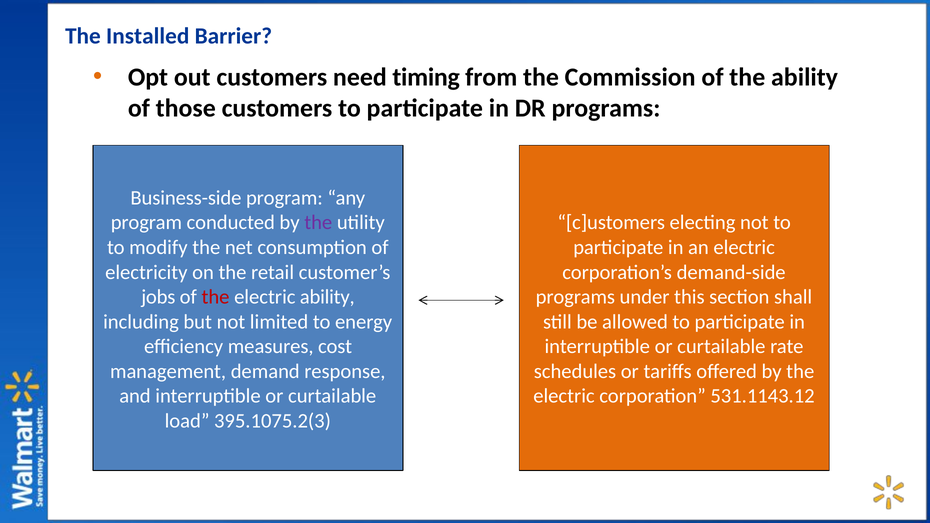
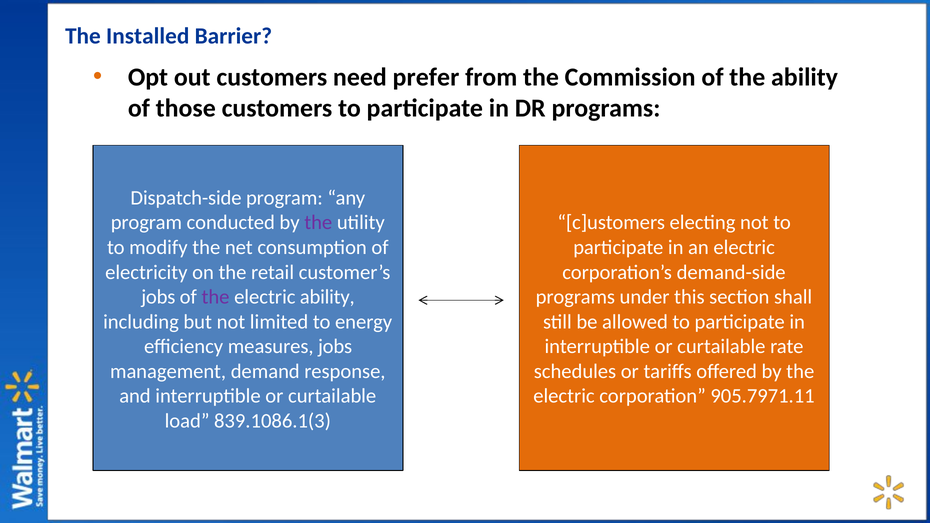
timing: timing -> prefer
Business-side: Business-side -> Dispatch-side
the at (216, 297) colour: red -> purple
measures cost: cost -> jobs
531.1143.12: 531.1143.12 -> 905.7971.11
395.1075.2(3: 395.1075.2(3 -> 839.1086.1(3
